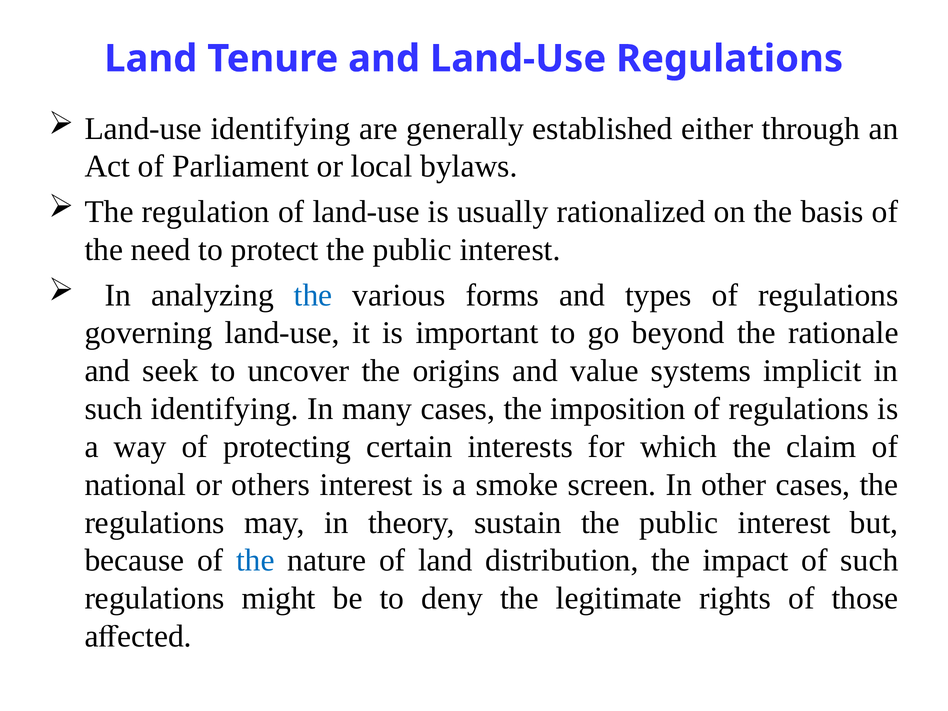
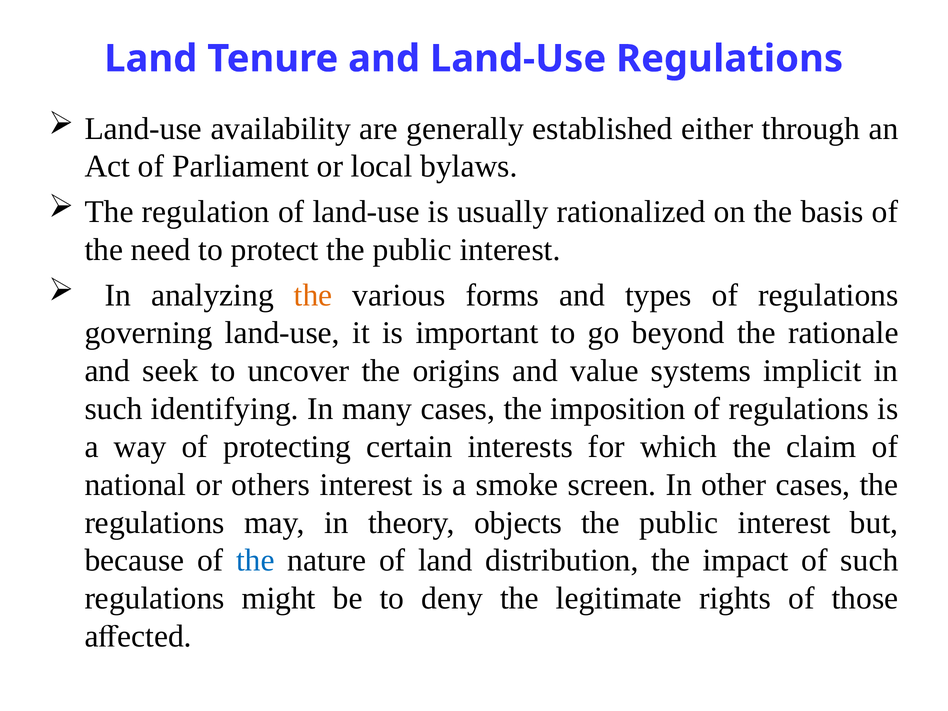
Land-use identifying: identifying -> availability
the at (313, 295) colour: blue -> orange
sustain: sustain -> objects
